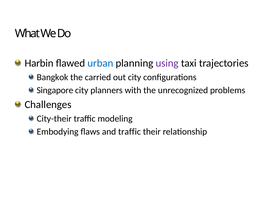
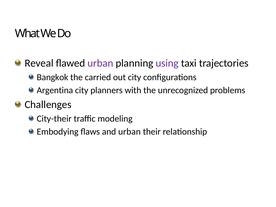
Harbin: Harbin -> Reveal
urban at (100, 63) colour: blue -> purple
Singapore: Singapore -> Argentina
and traffic: traffic -> urban
